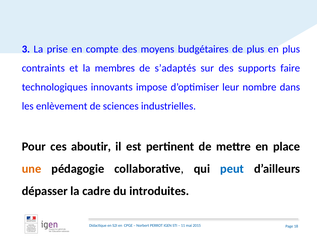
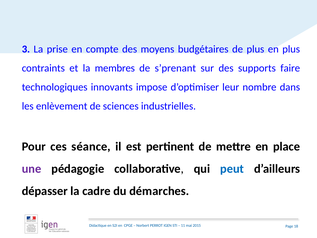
s’adaptés: s’adaptés -> s’prenant
aboutir: aboutir -> séance
une colour: orange -> purple
introduites: introduites -> démarches
